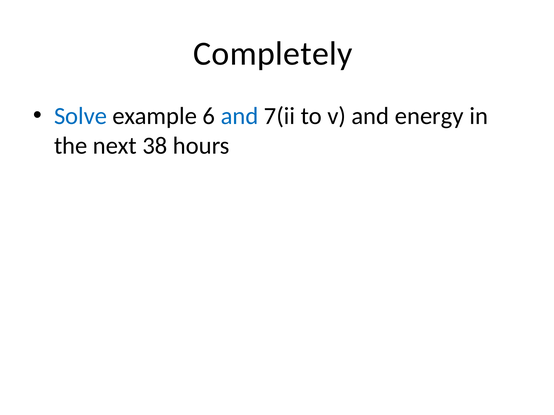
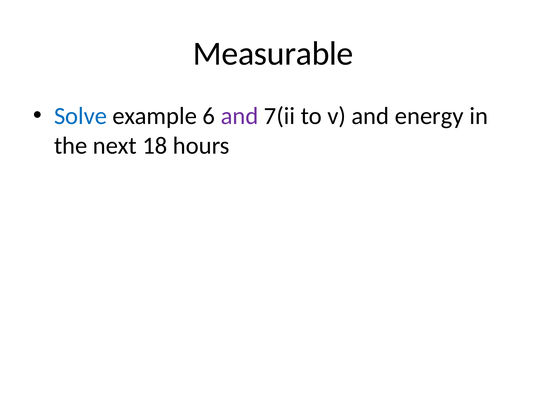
Completely: Completely -> Measurable
and at (240, 116) colour: blue -> purple
38: 38 -> 18
